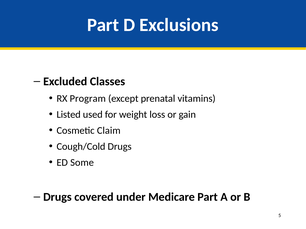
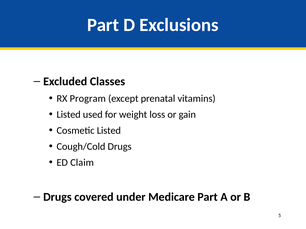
Cosmetic Claim: Claim -> Listed
Some: Some -> Claim
